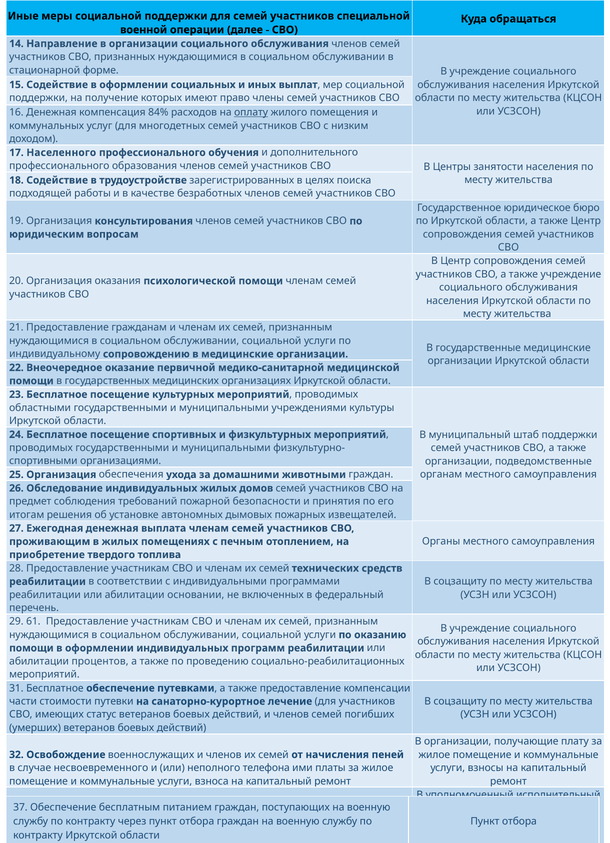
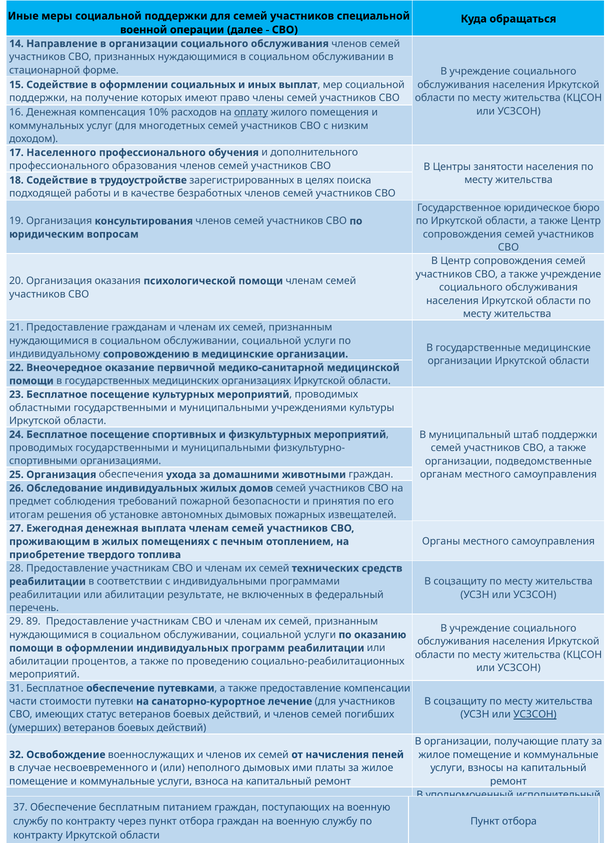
84%: 84% -> 10%
основании: основании -> результате
61: 61 -> 89
УСЗСОН at (535, 714) underline: none -> present
неполного телефона: телефона -> дымовых
